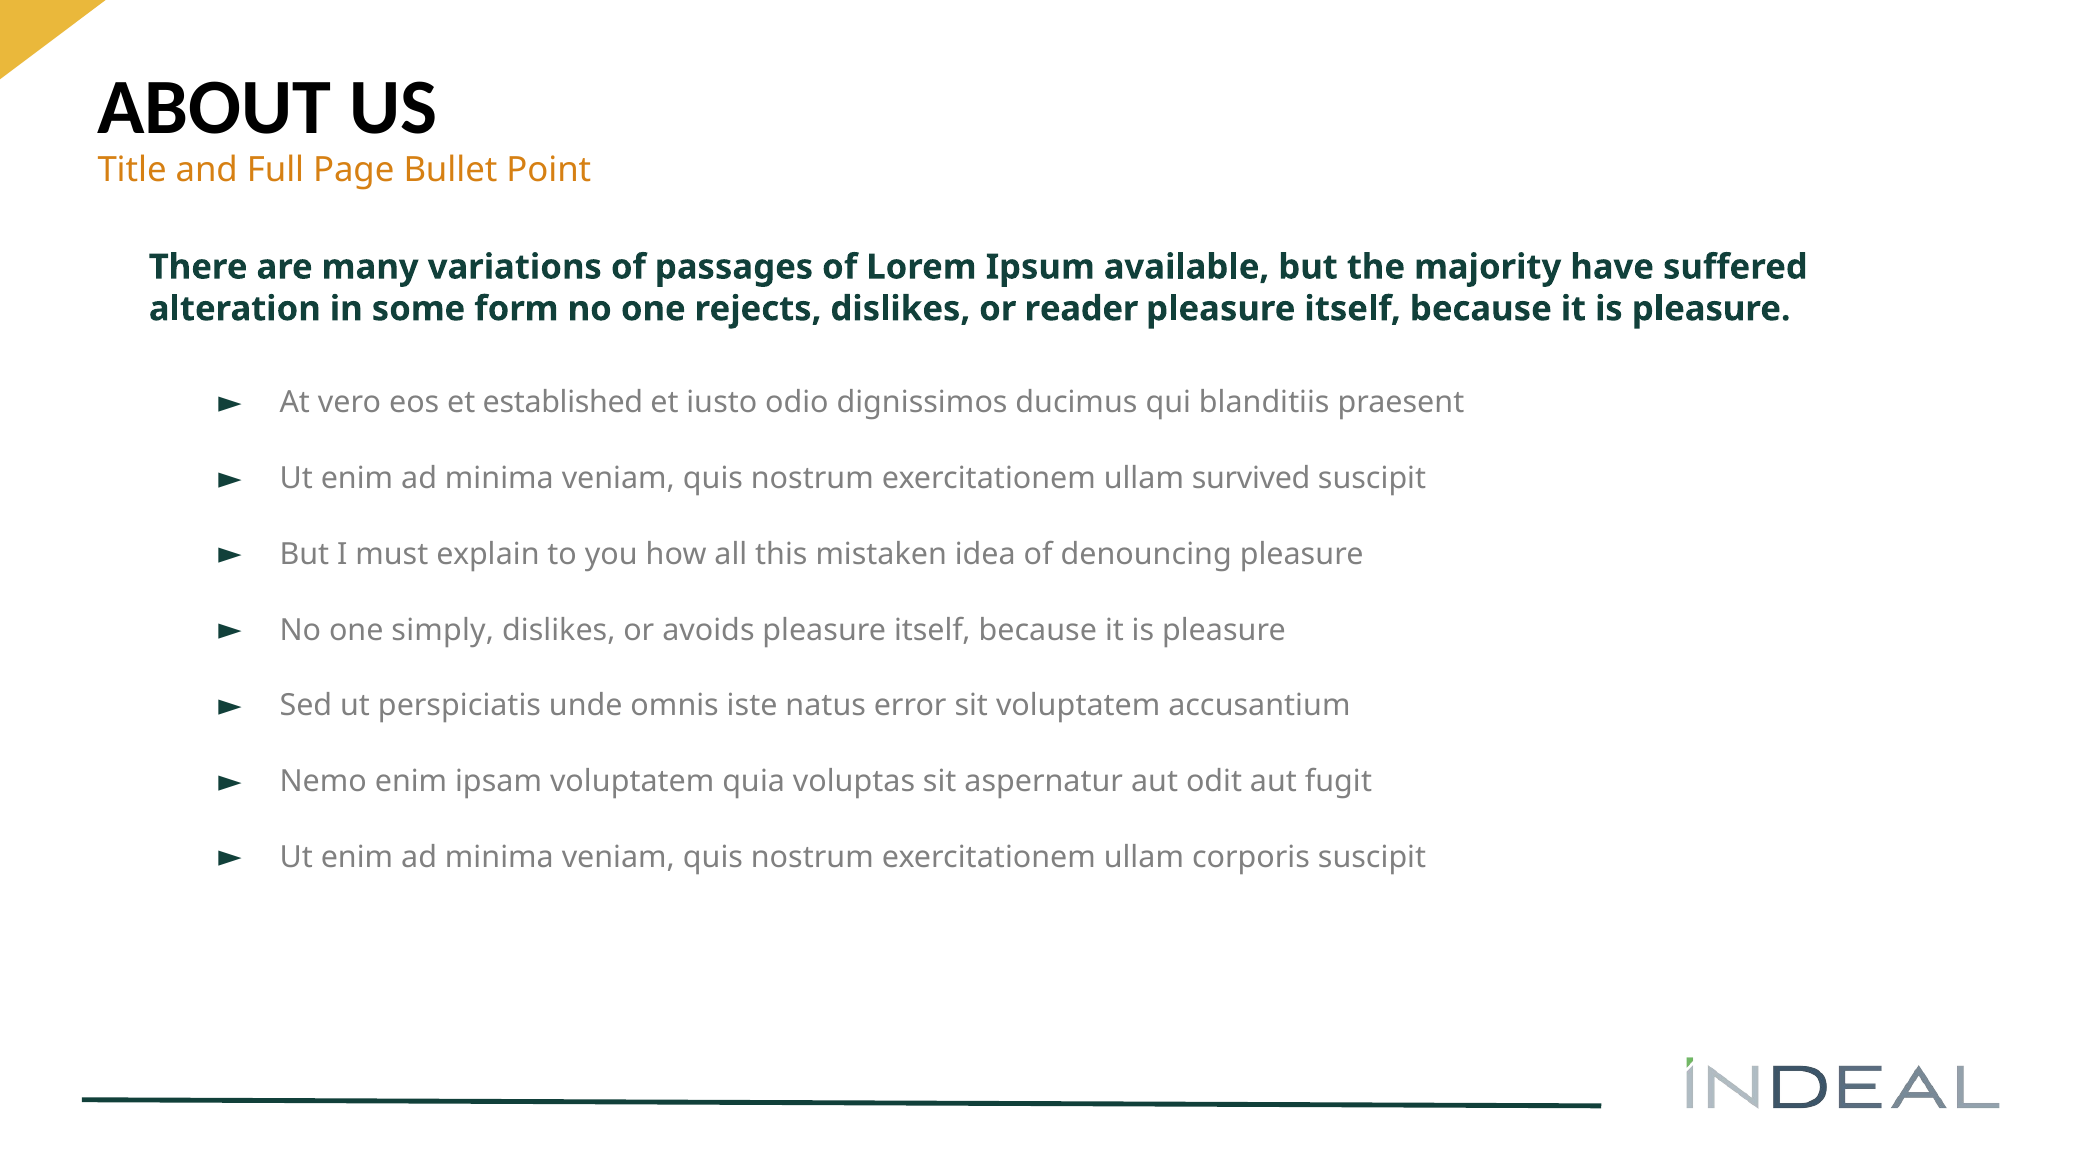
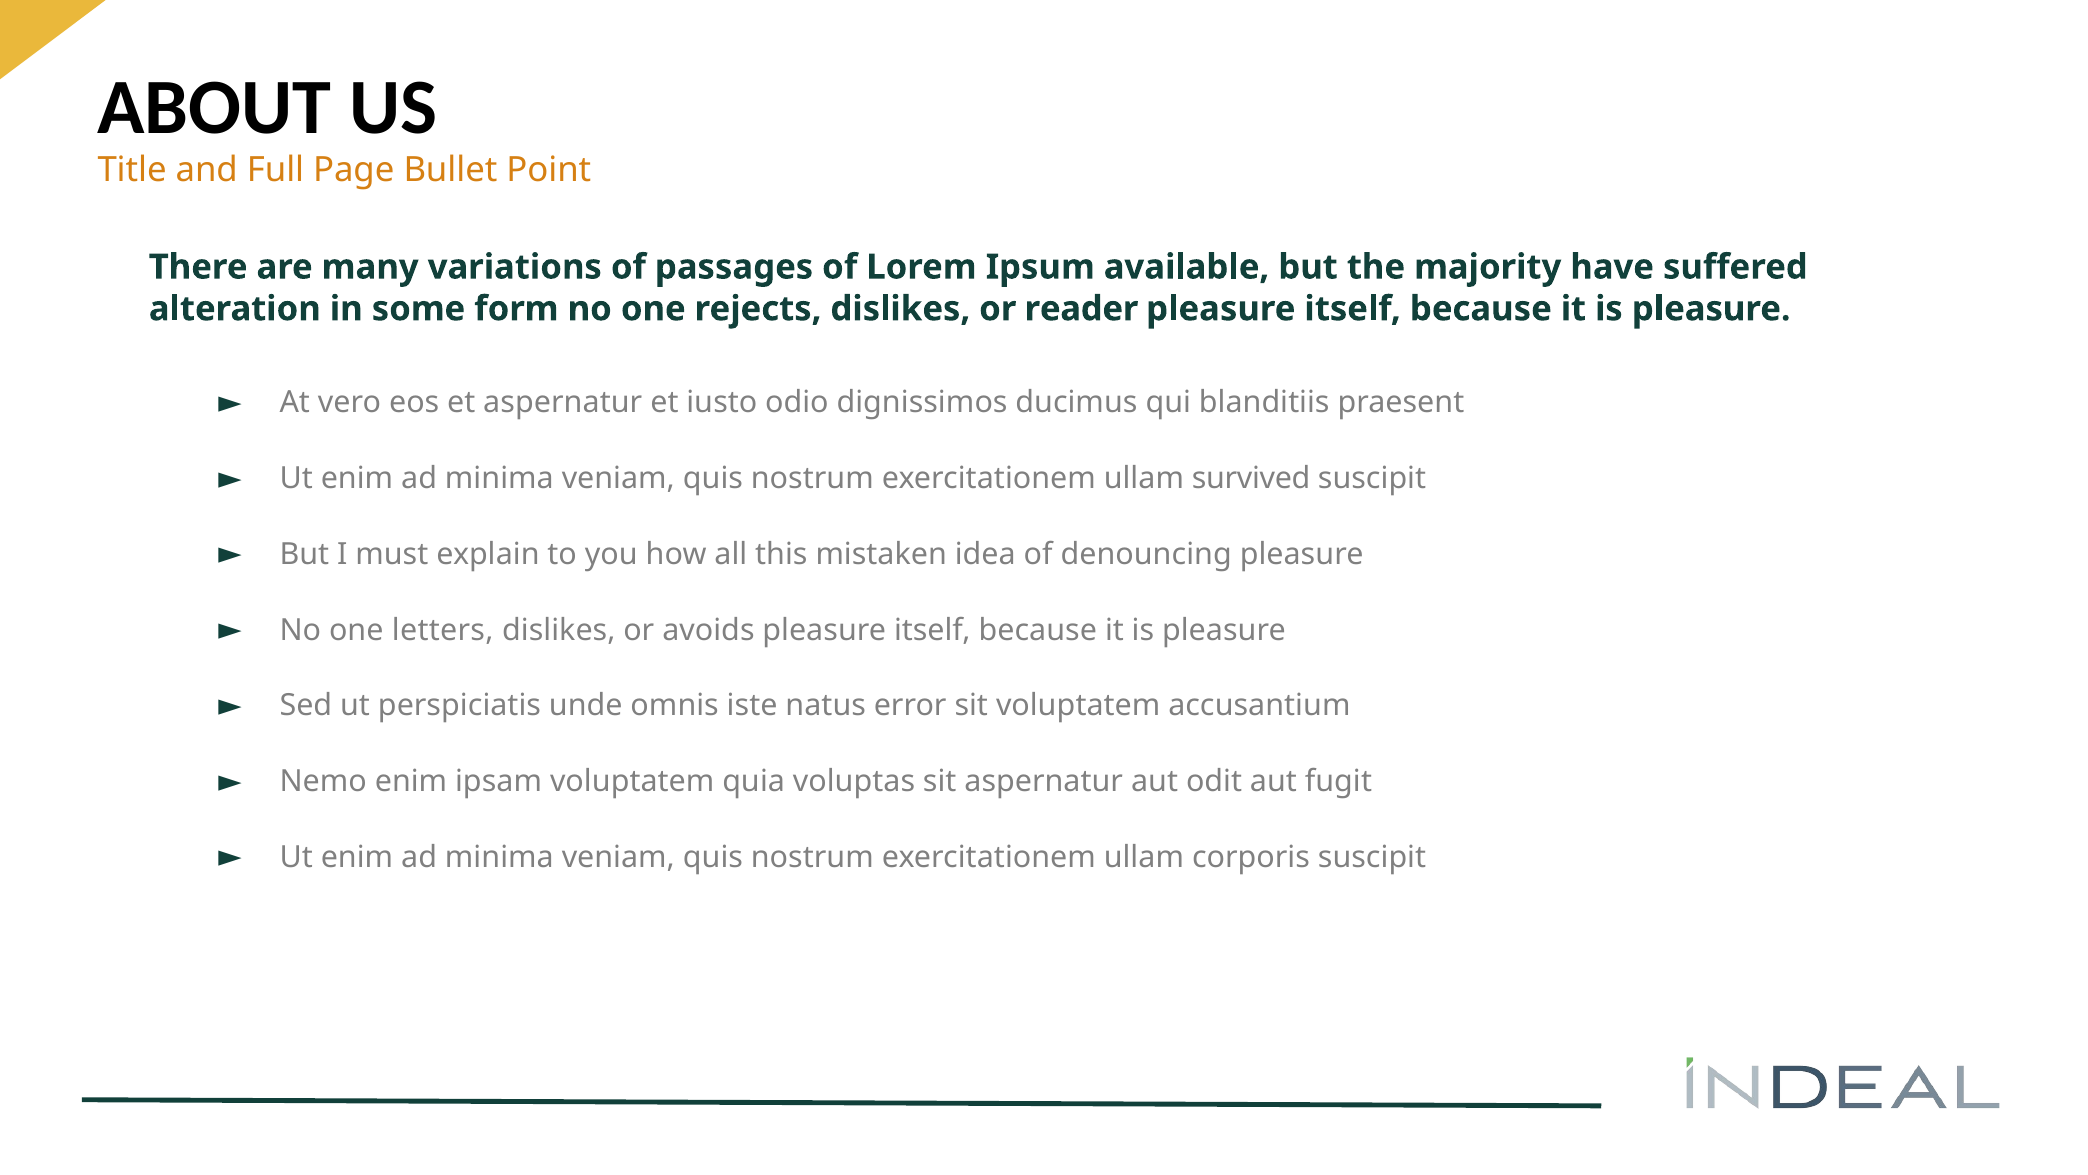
et established: established -> aspernatur
simply: simply -> letters
